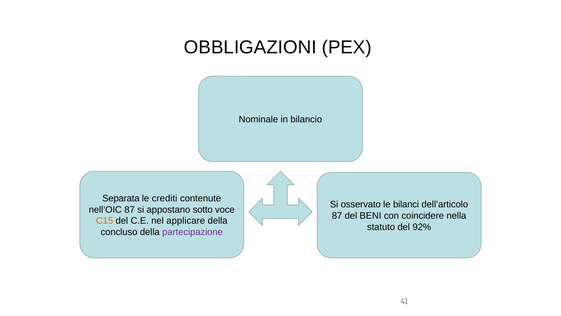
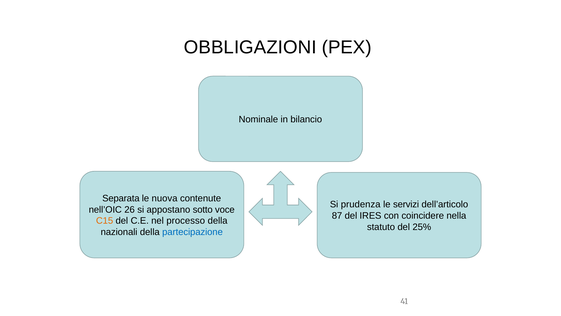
crediti: crediti -> nuova
osservato: osservato -> prudenza
bilanci: bilanci -> servizi
nell’OIC 87: 87 -> 26
BENI: BENI -> IRES
applicare: applicare -> processo
92%: 92% -> 25%
concluso: concluso -> nazionali
partecipazione colour: purple -> blue
